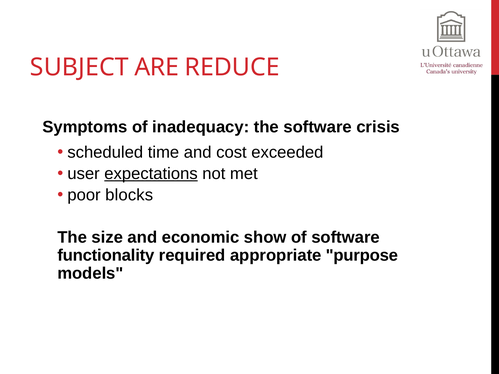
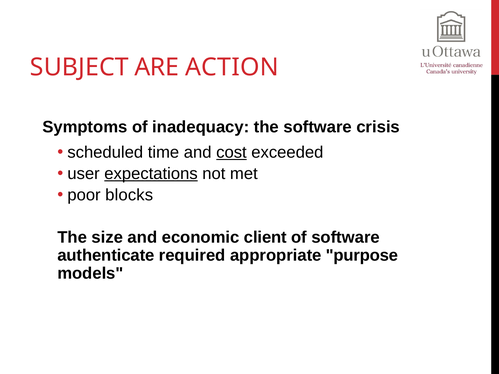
REDUCE: REDUCE -> ACTION
cost underline: none -> present
show: show -> client
functionality: functionality -> authenticate
